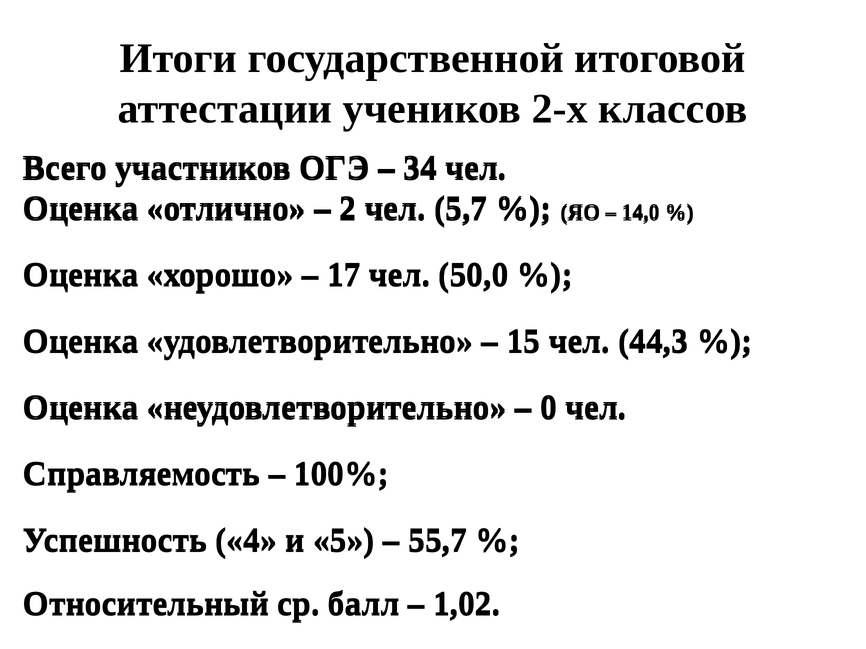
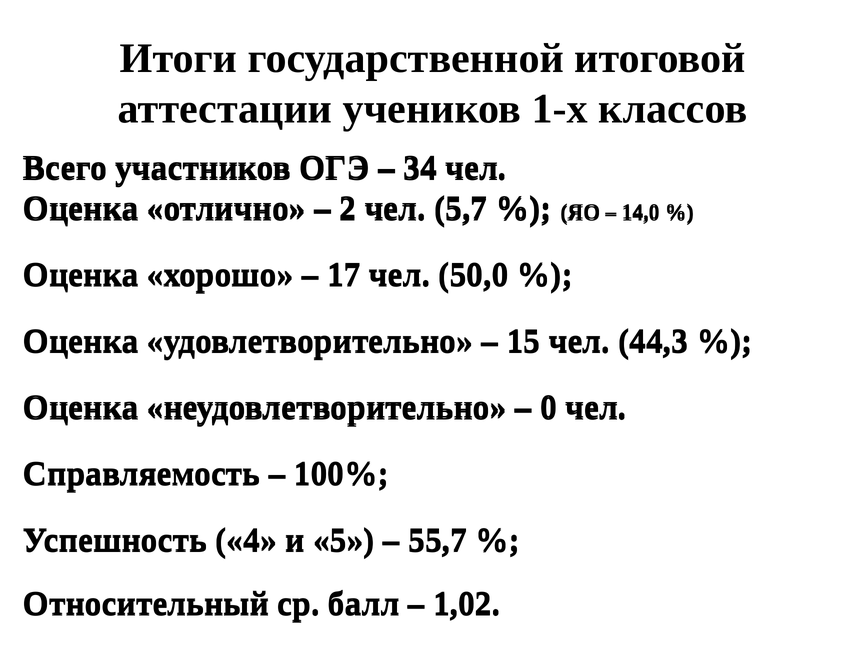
2-х: 2-х -> 1-х
